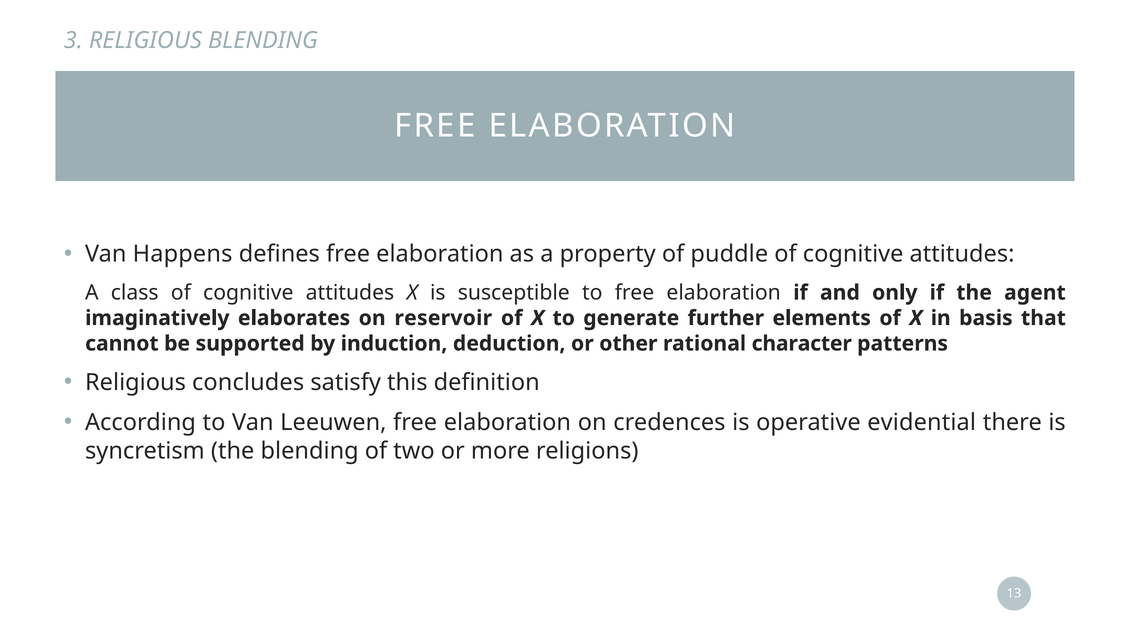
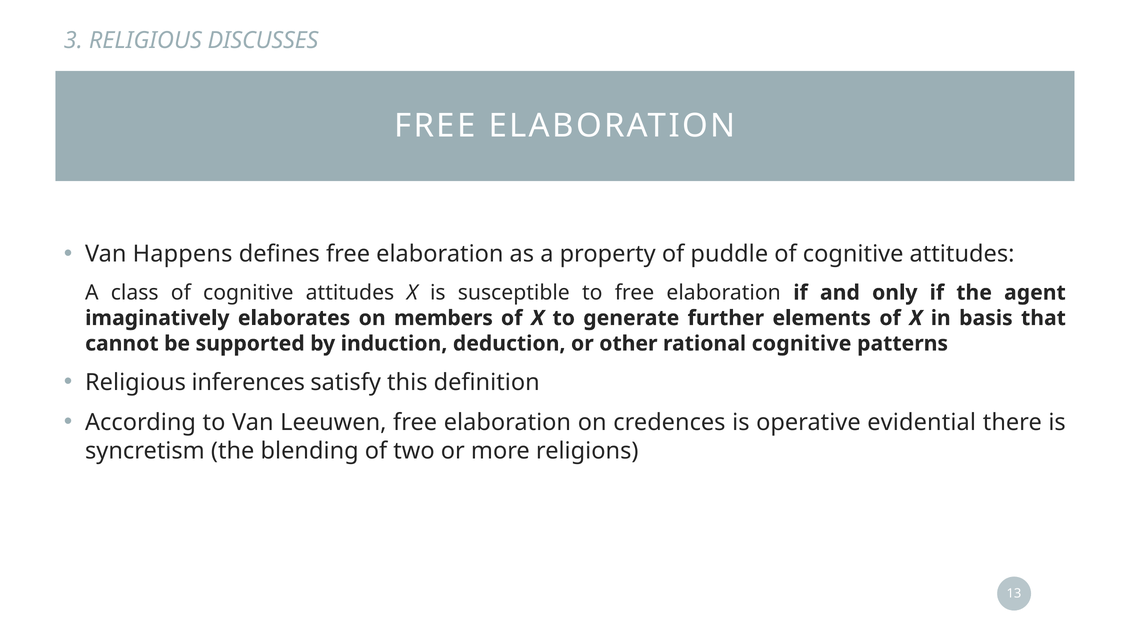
RELIGIOUS BLENDING: BLENDING -> DISCUSSES
reservoir: reservoir -> members
rational character: character -> cognitive
concludes: concludes -> inferences
